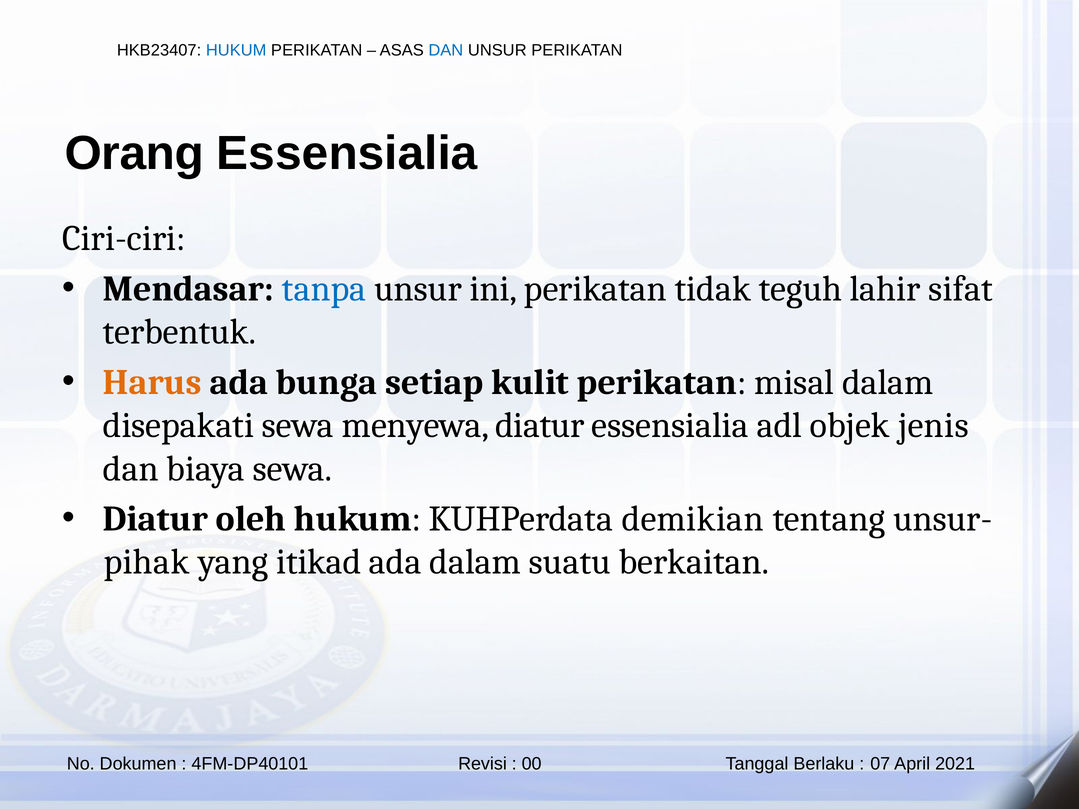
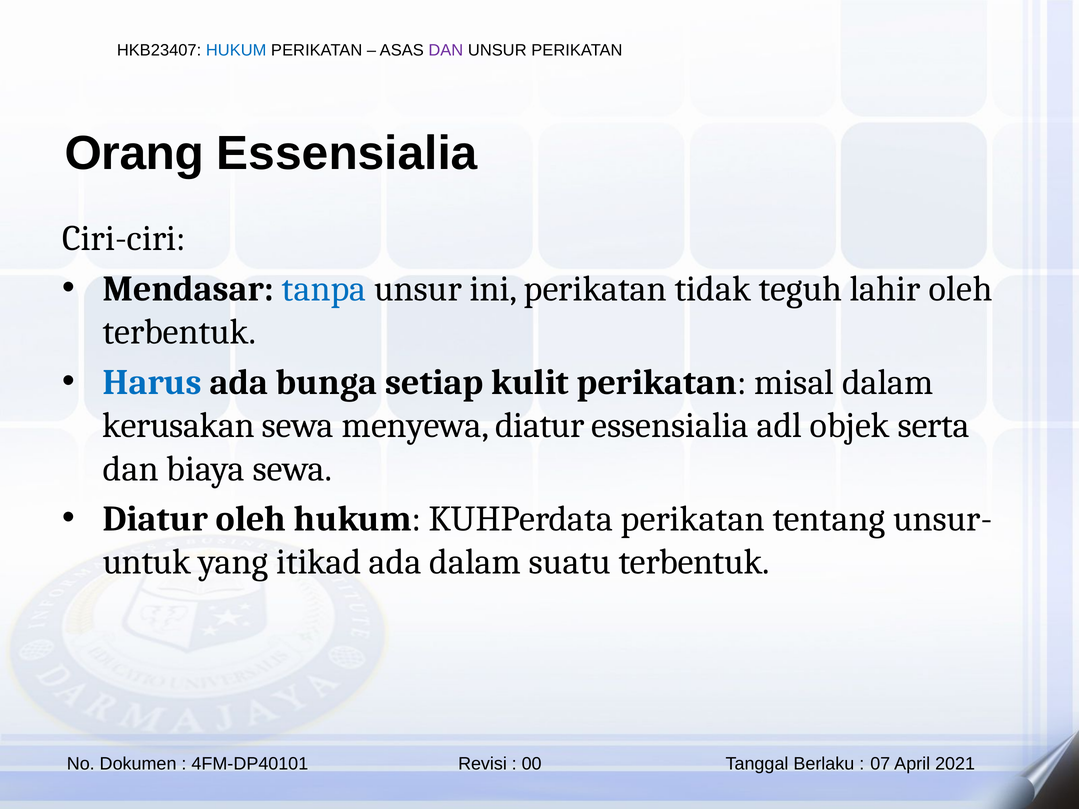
DAN at (446, 50) colour: blue -> purple
lahir sifat: sifat -> oleh
Harus colour: orange -> blue
disepakati: disepakati -> kerusakan
jenis: jenis -> serta
KUHPerdata demikian: demikian -> perikatan
pihak: pihak -> untuk
suatu berkaitan: berkaitan -> terbentuk
